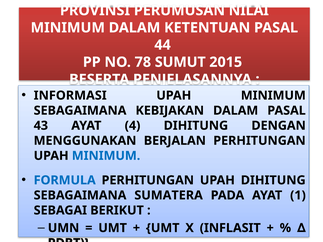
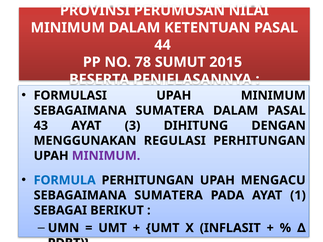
INFORMASI: INFORMASI -> FORMULASI
KEBIJAKAN at (170, 111): KEBIJAKAN -> SUMATERA
4: 4 -> 3
BERJALAN: BERJALAN -> REGULASI
MINIMUM at (106, 156) colour: blue -> purple
UPAH DIHITUNG: DIHITUNG -> MENGACU
